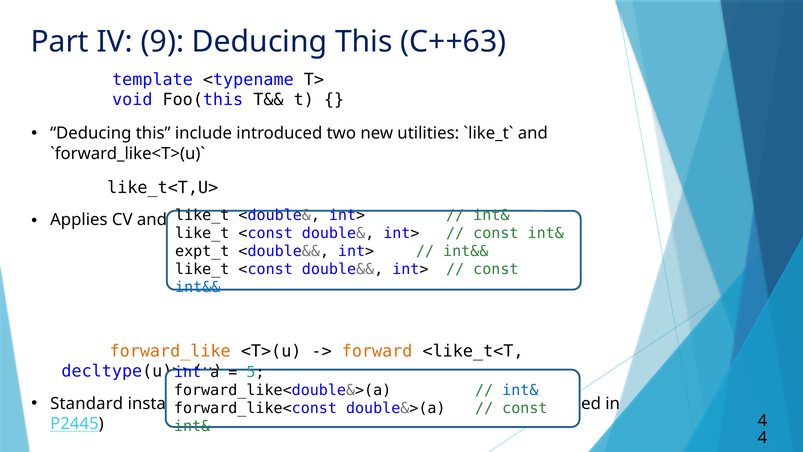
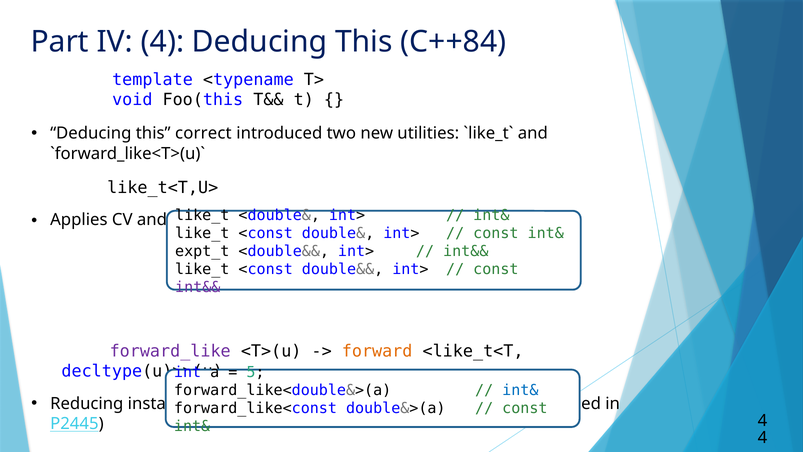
IV 9: 9 -> 4
C++63: C++63 -> C++84
include: include -> correct
int&& at (198, 287) colour: blue -> purple
forward_like colour: orange -> purple
Standard: Standard -> Reducing
